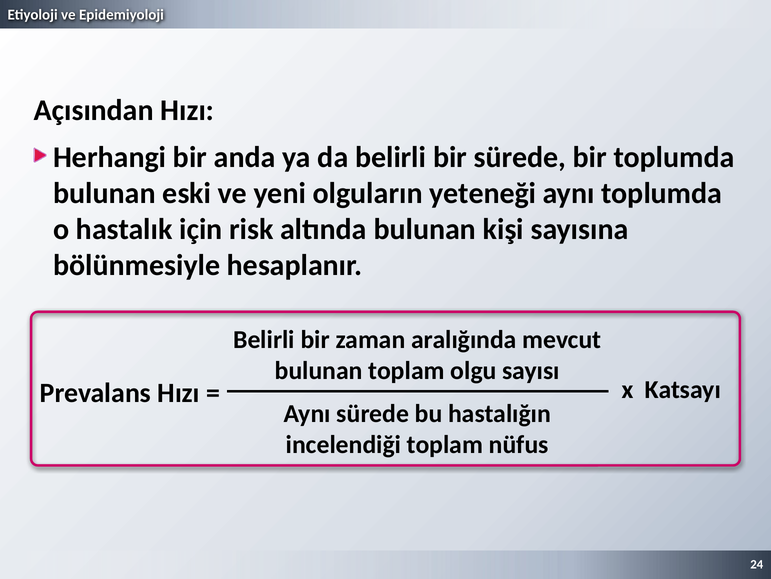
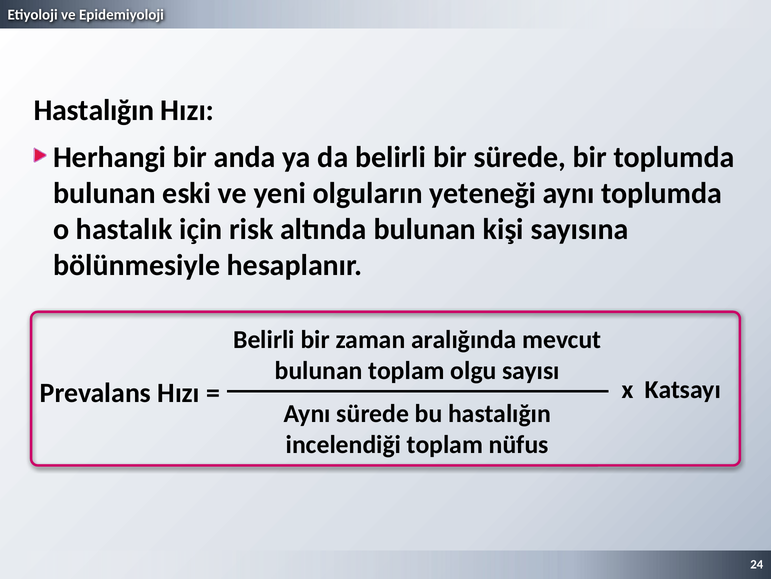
Açısından at (94, 110): Açısından -> Hastalığın
